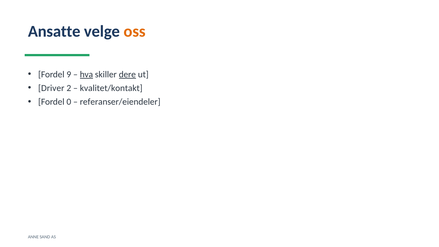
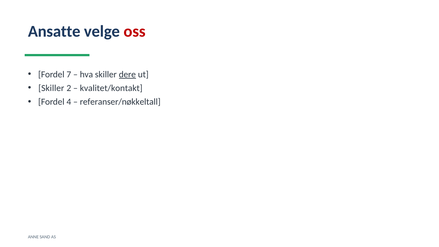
oss colour: orange -> red
9: 9 -> 7
hva underline: present -> none
Driver at (51, 88): Driver -> Skiller
0: 0 -> 4
referanser/eiendeler: referanser/eiendeler -> referanser/nøkkeltall
